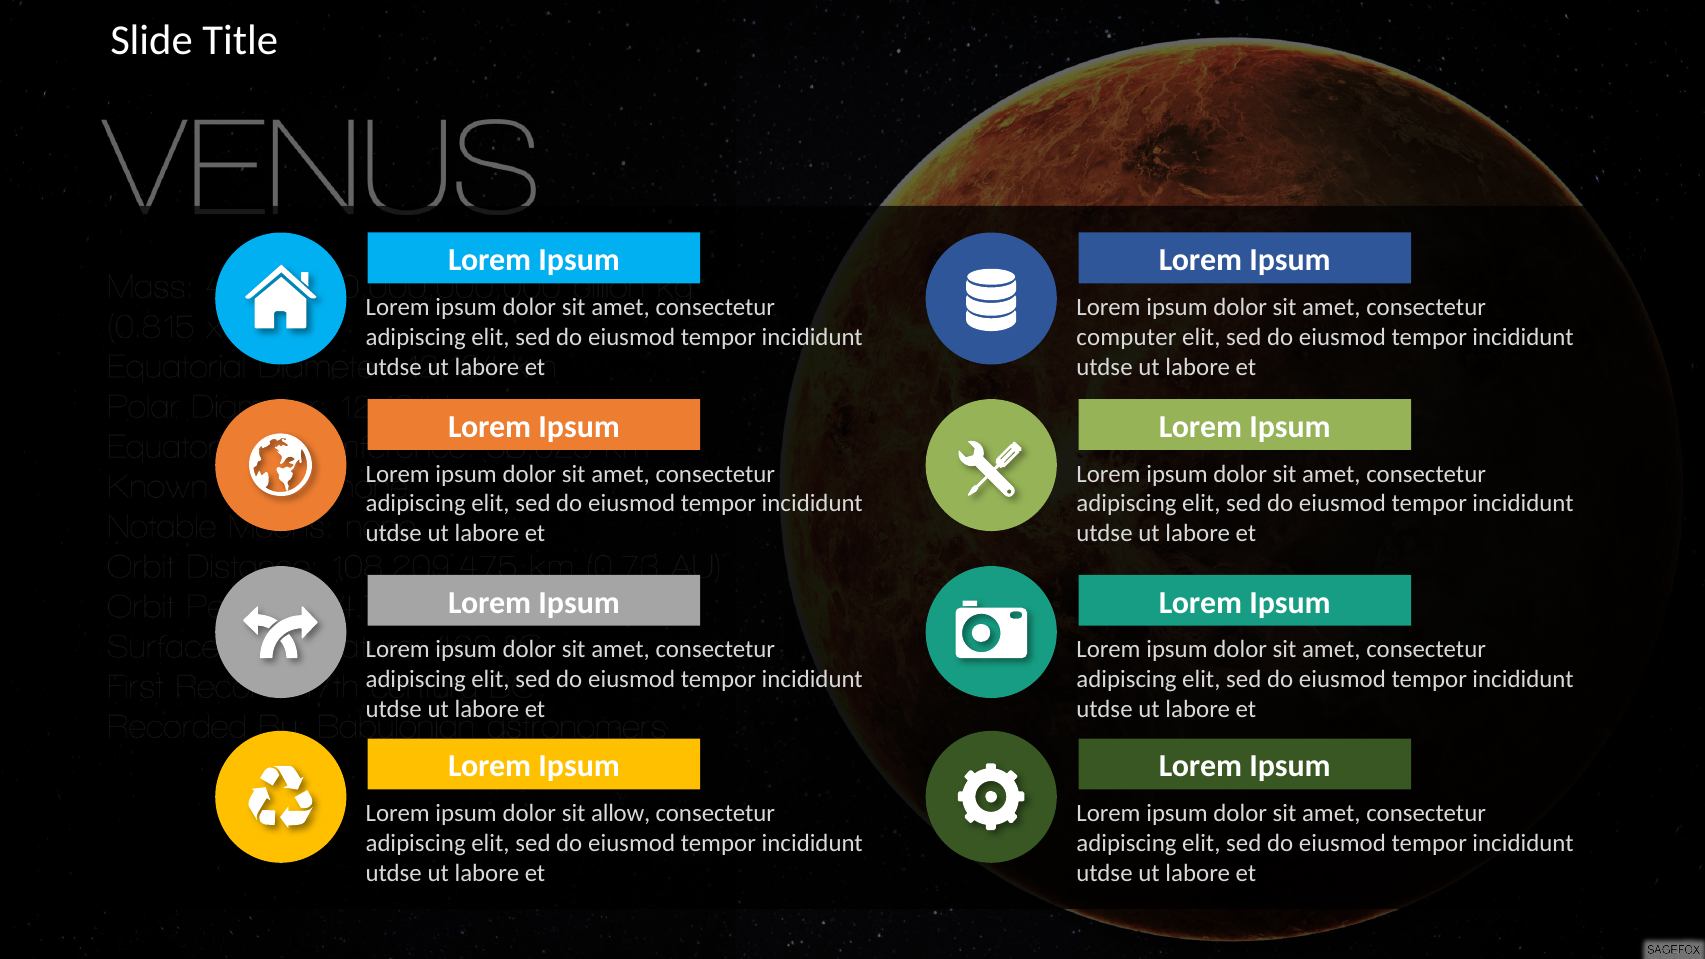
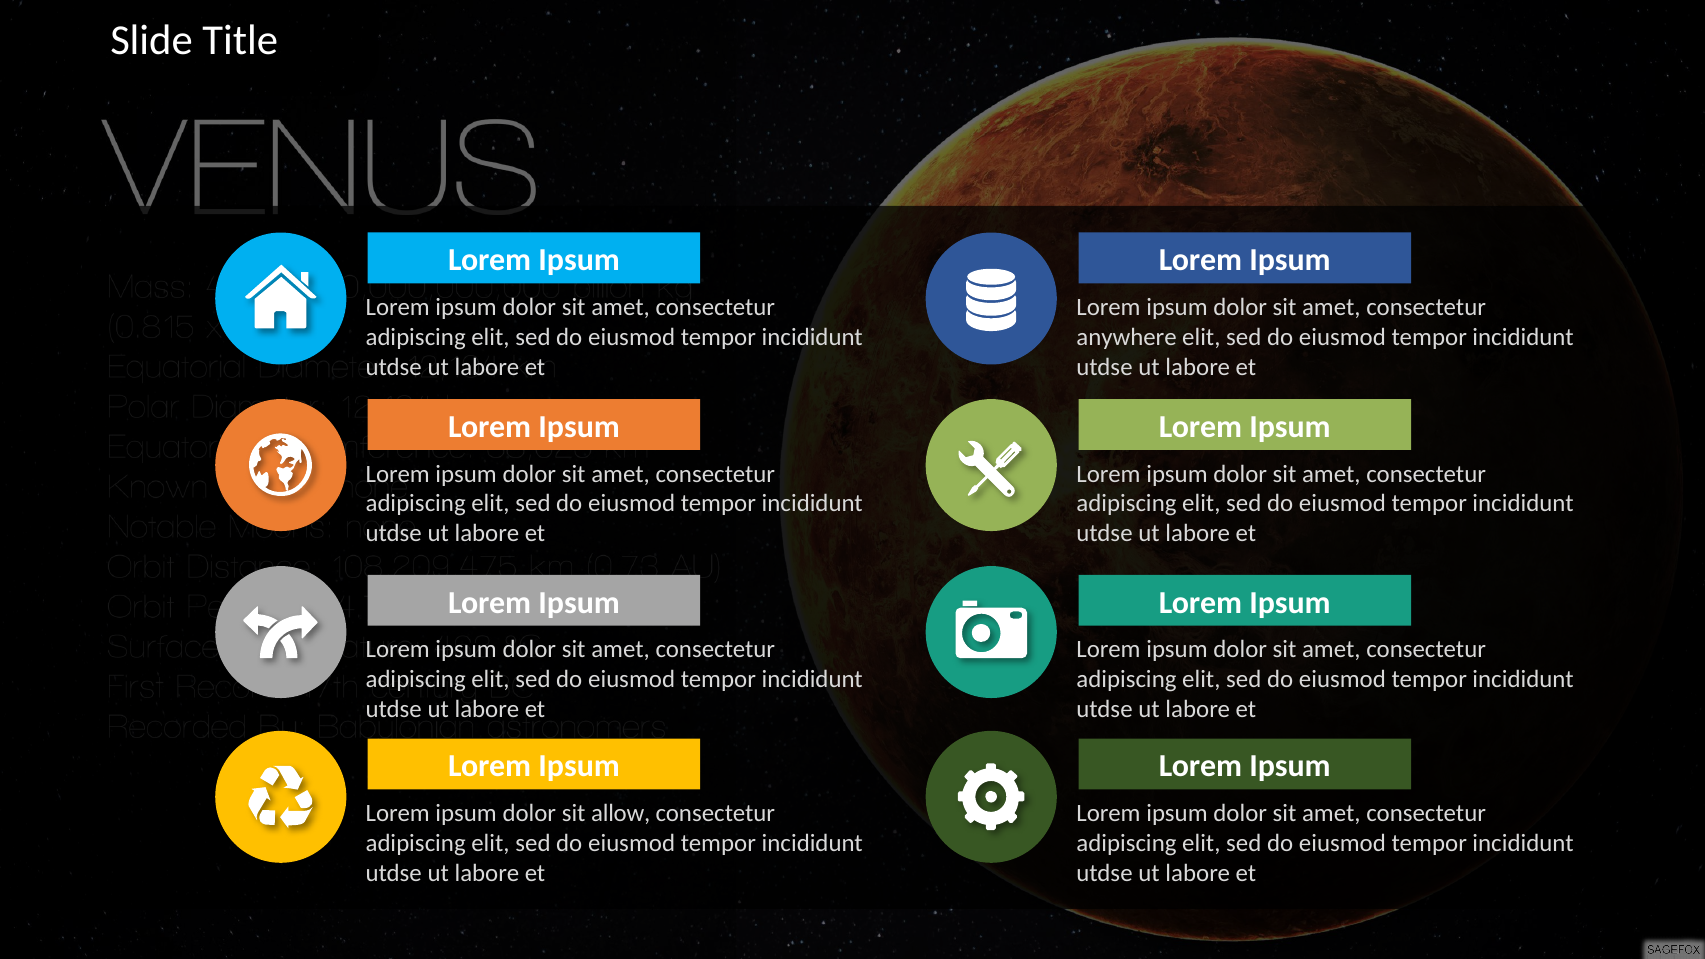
computer: computer -> anywhere
